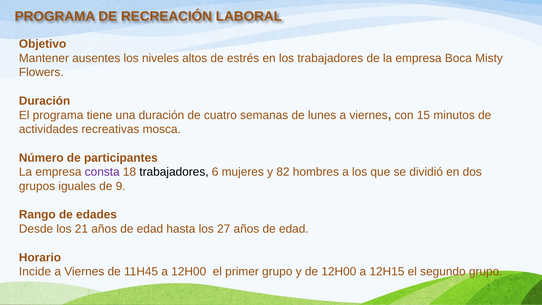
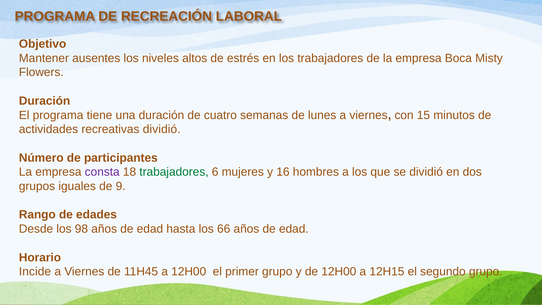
recreativas mosca: mosca -> dividió
trabajadores at (174, 172) colour: black -> green
82: 82 -> 16
21: 21 -> 98
27: 27 -> 66
